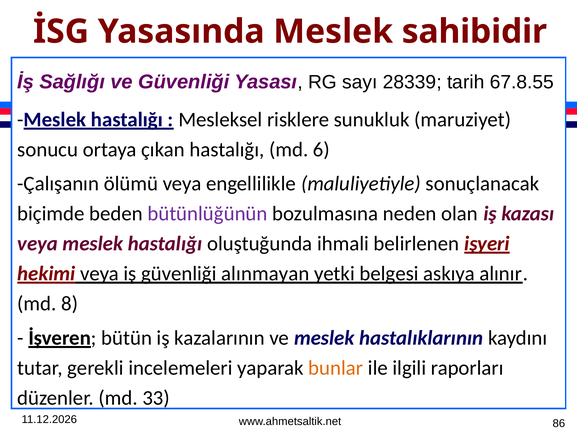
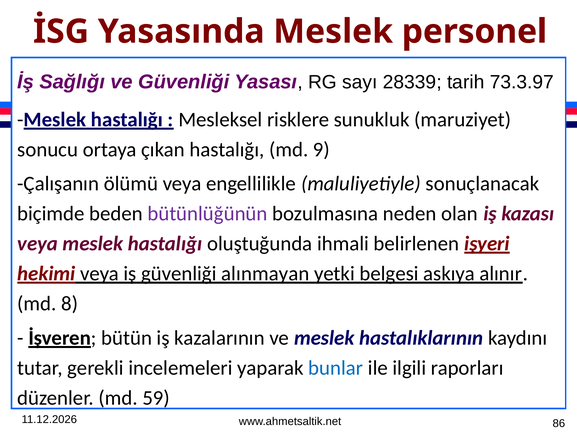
sahibidir: sahibidir -> personel
67.8.55: 67.8.55 -> 73.3.97
6: 6 -> 9
bunlar colour: orange -> blue
33: 33 -> 59
